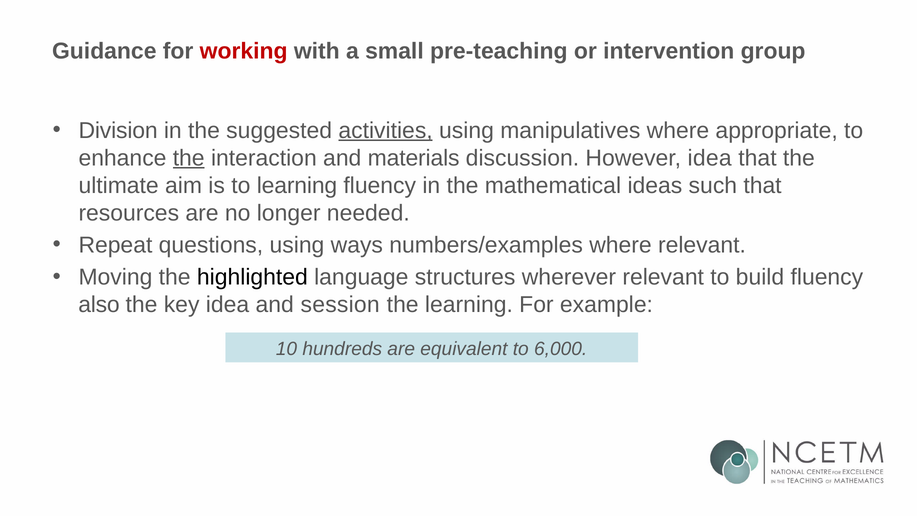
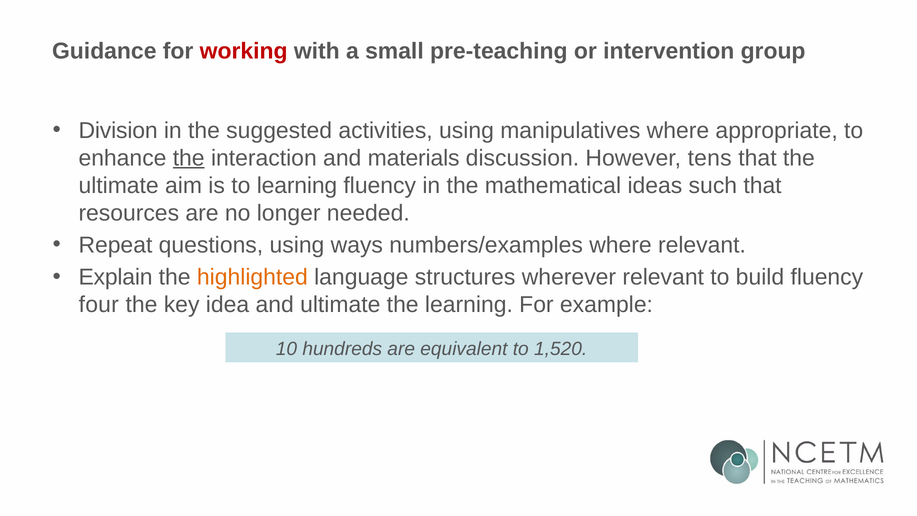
activities underline: present -> none
However idea: idea -> tens
Moving: Moving -> Explain
highlighted colour: black -> orange
also: also -> four
and session: session -> ultimate
6,000: 6,000 -> 1,520
